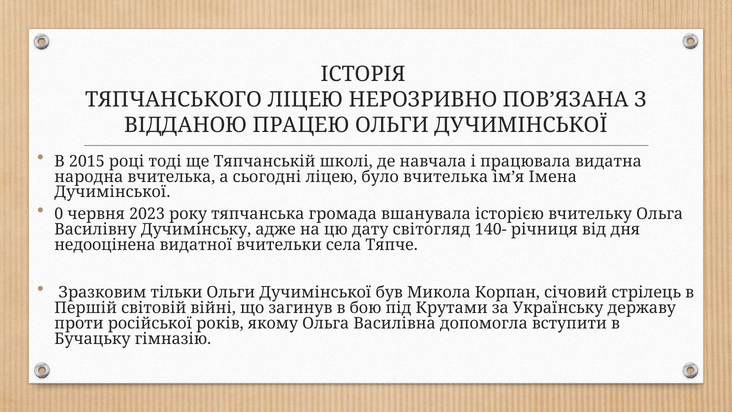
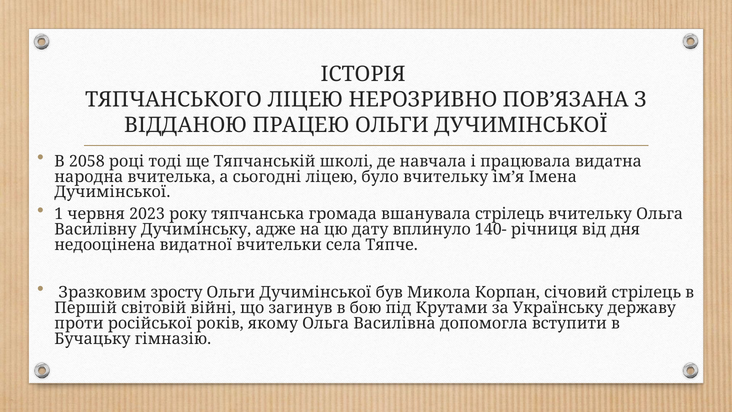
2015: 2015 -> 2058
було вчителька: вчителька -> вчительку
0: 0 -> 1
вшанувала історією: історією -> стрілець
світогляд: світогляд -> вплинуло
тільки: тільки -> зросту
